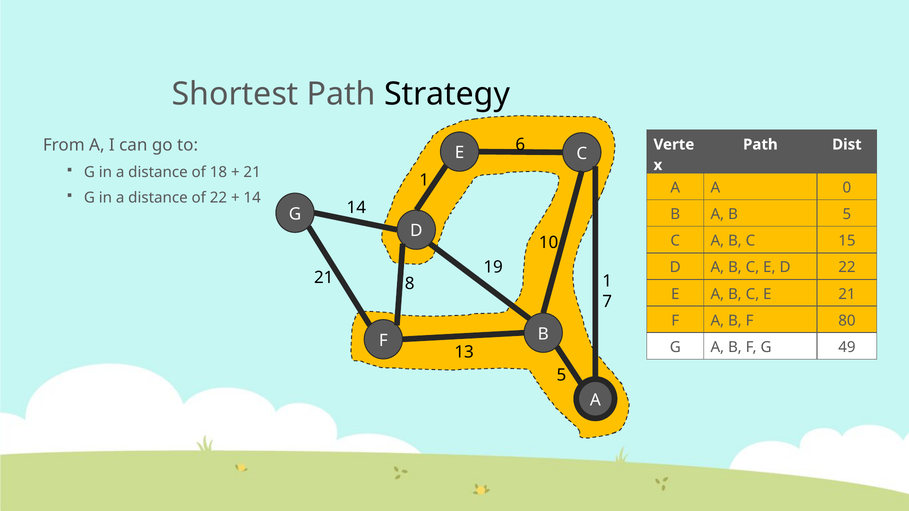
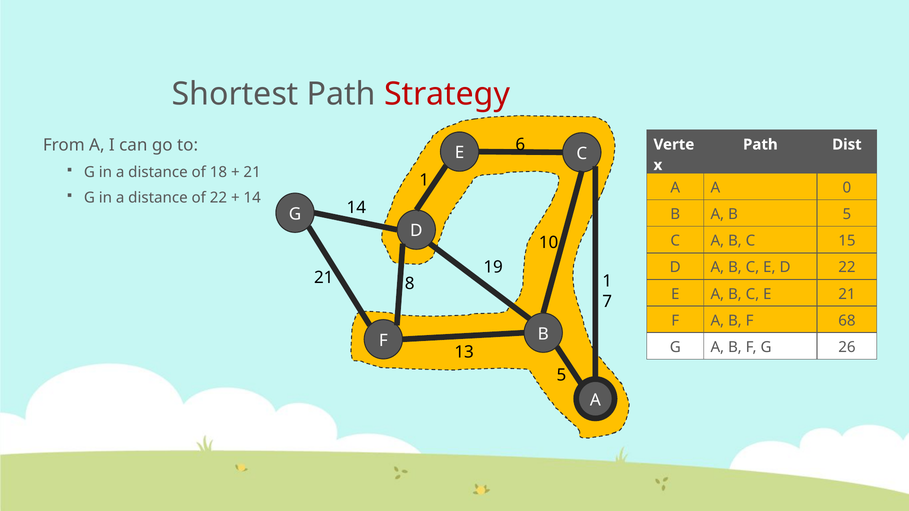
Strategy colour: black -> red
80: 80 -> 68
49: 49 -> 26
